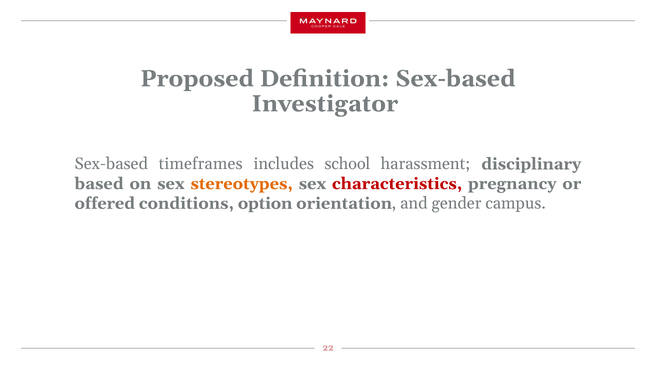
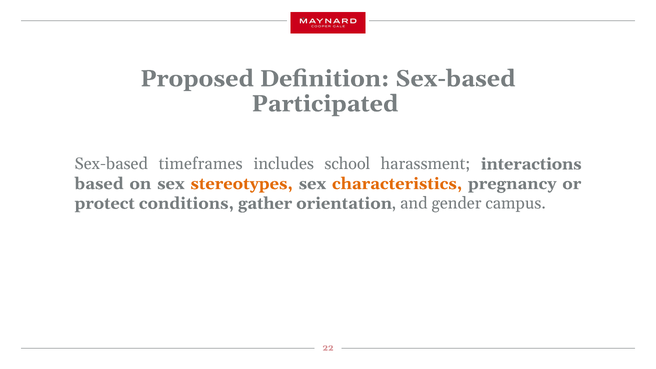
Investigator: Investigator -> Participated
disciplinary: disciplinary -> interactions
characteristics colour: red -> orange
offered: offered -> protect
option: option -> gather
